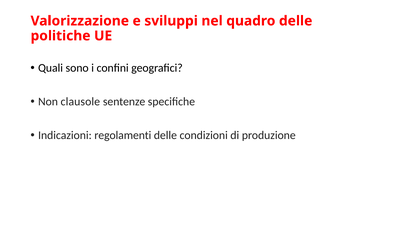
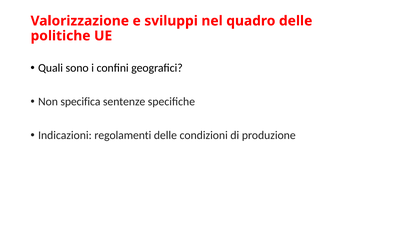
clausole: clausole -> specifica
